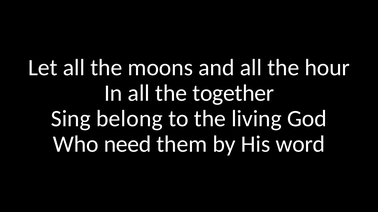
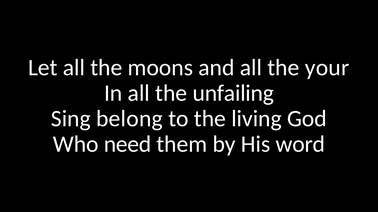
hour: hour -> your
together: together -> unfailing
